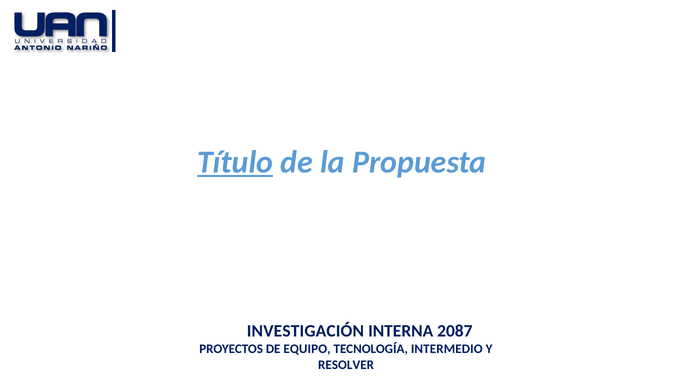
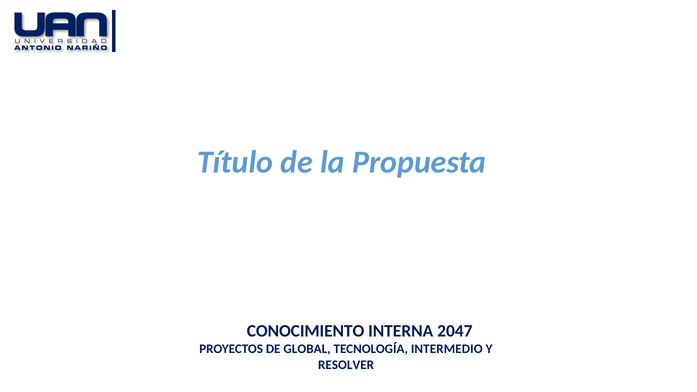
Título underline: present -> none
INVESTIGACIÓN: INVESTIGACIÓN -> CONOCIMIENTO
2087: 2087 -> 2047
EQUIPO: EQUIPO -> GLOBAL
